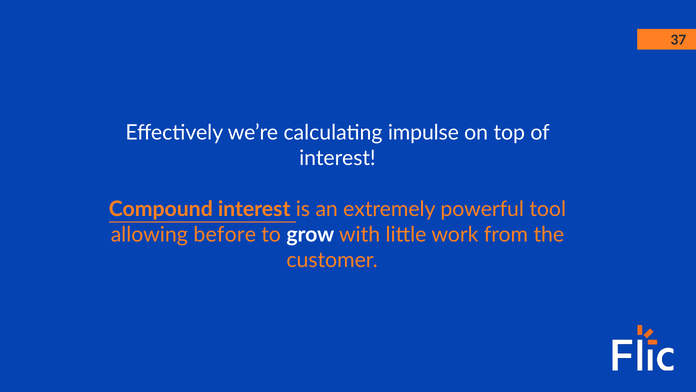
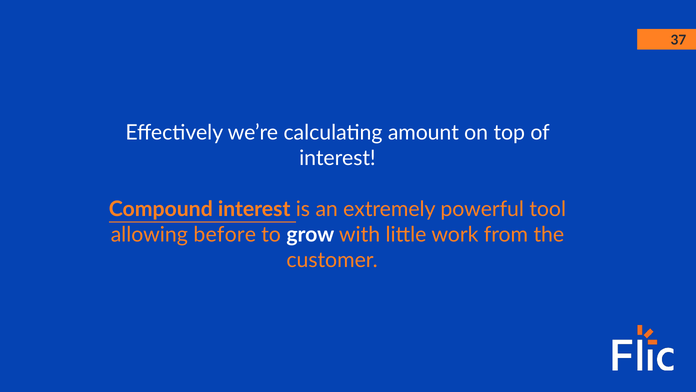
impulse: impulse -> amount
